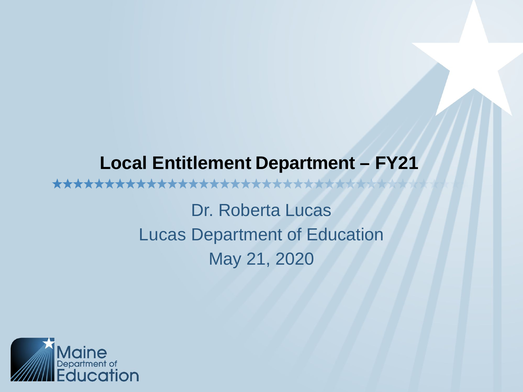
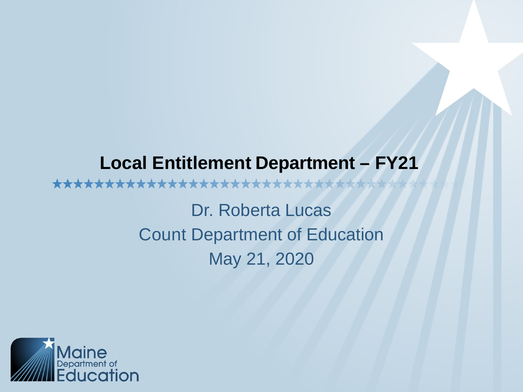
Lucas at (163, 235): Lucas -> Count
